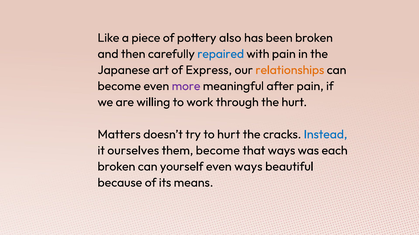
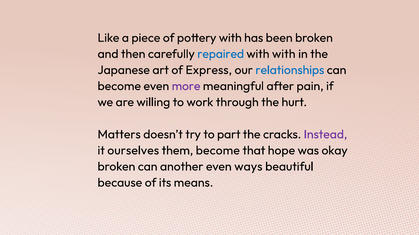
pottery also: also -> with
with pain: pain -> with
relationships colour: orange -> blue
to hurt: hurt -> part
Instead colour: blue -> purple
that ways: ways -> hope
each: each -> okay
yourself: yourself -> another
